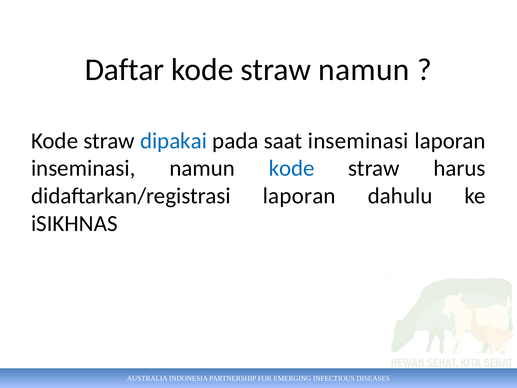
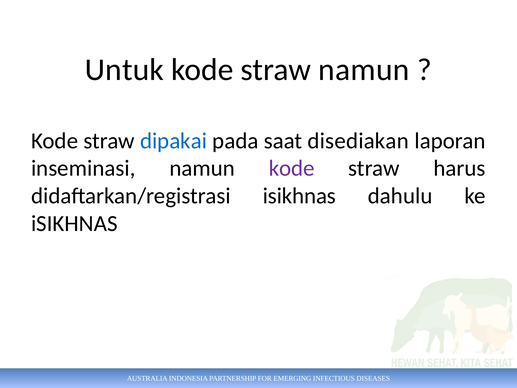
Daftar: Daftar -> Untuk
saat inseminasi: inseminasi -> disediakan
kode at (292, 168) colour: blue -> purple
didaftarkan/registrasi laporan: laporan -> isikhnas
